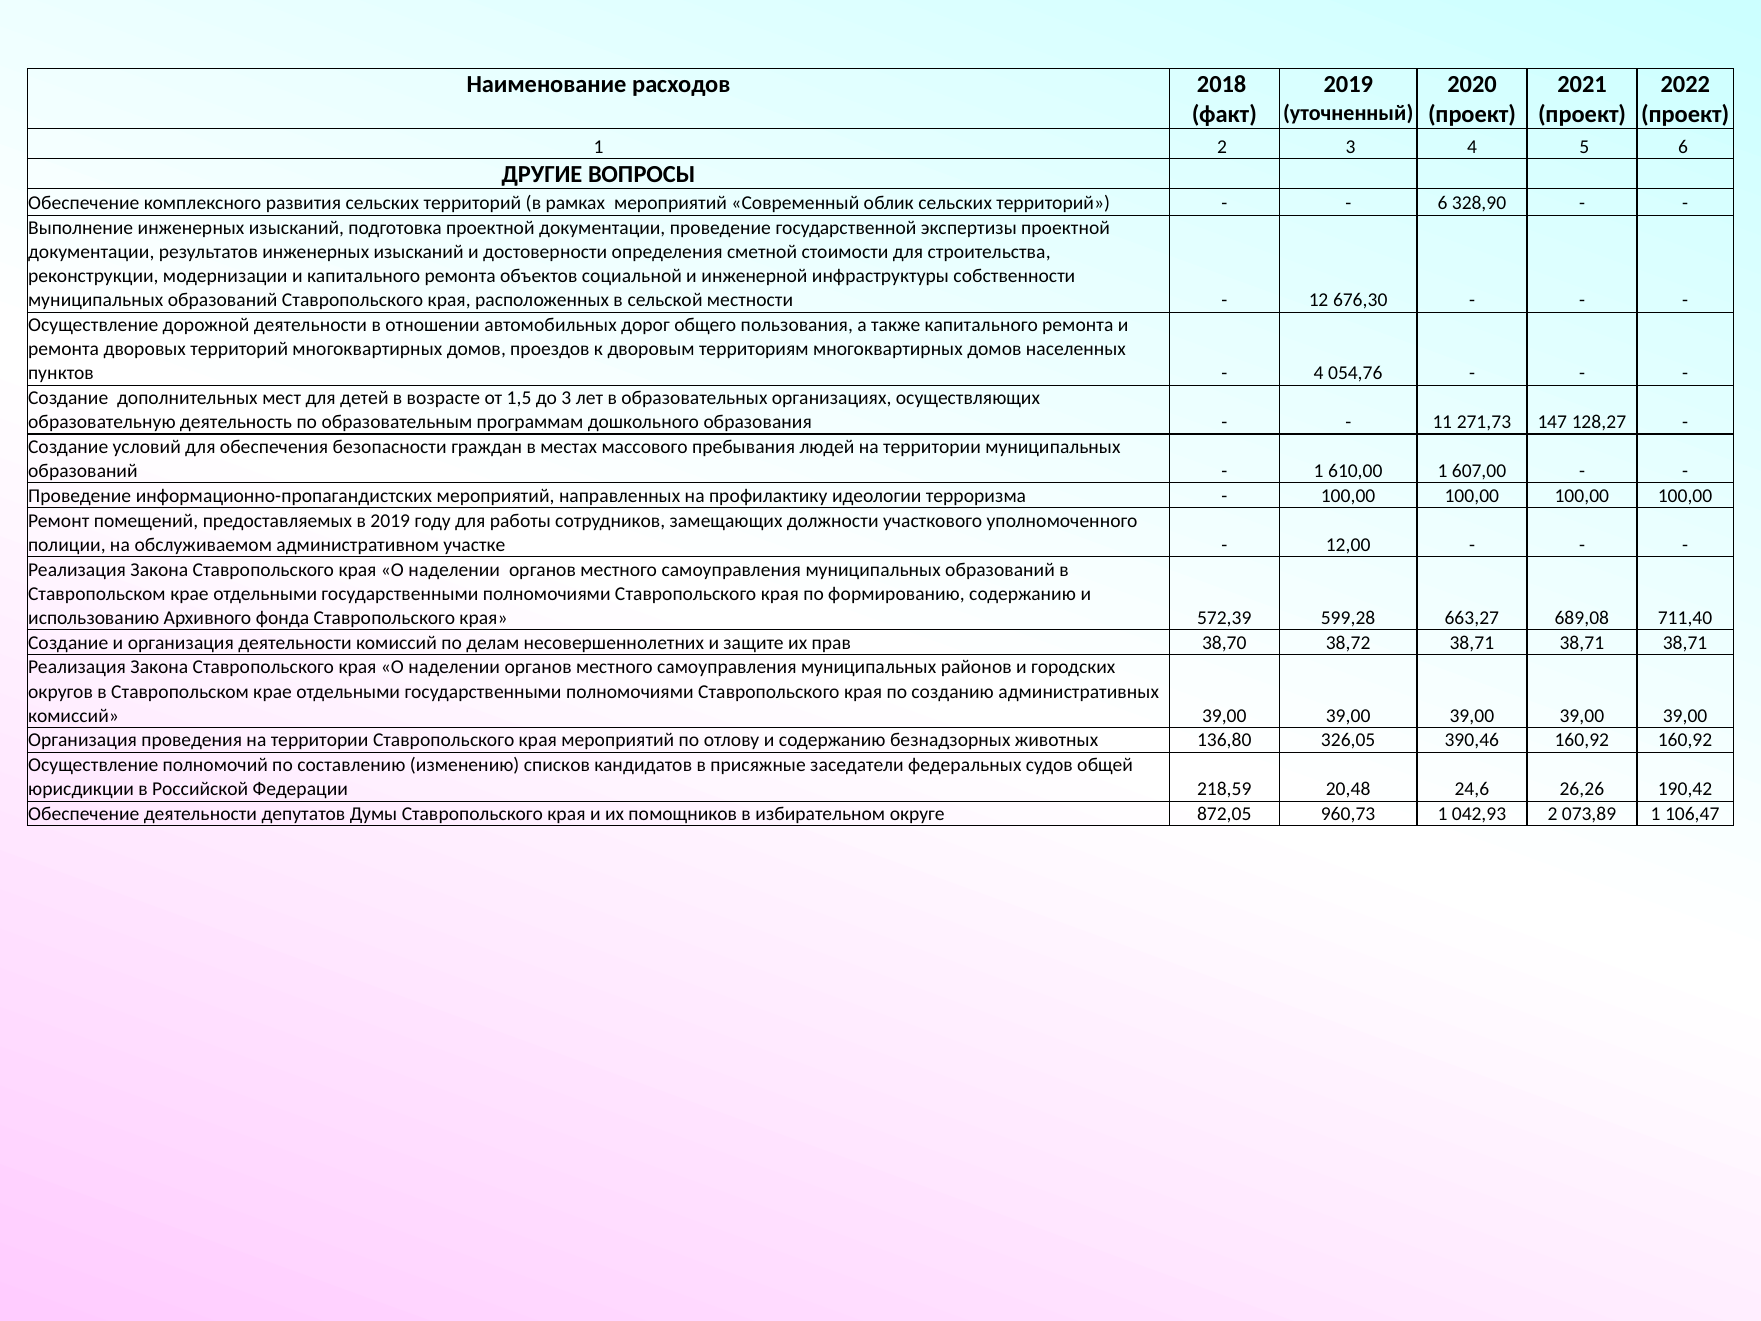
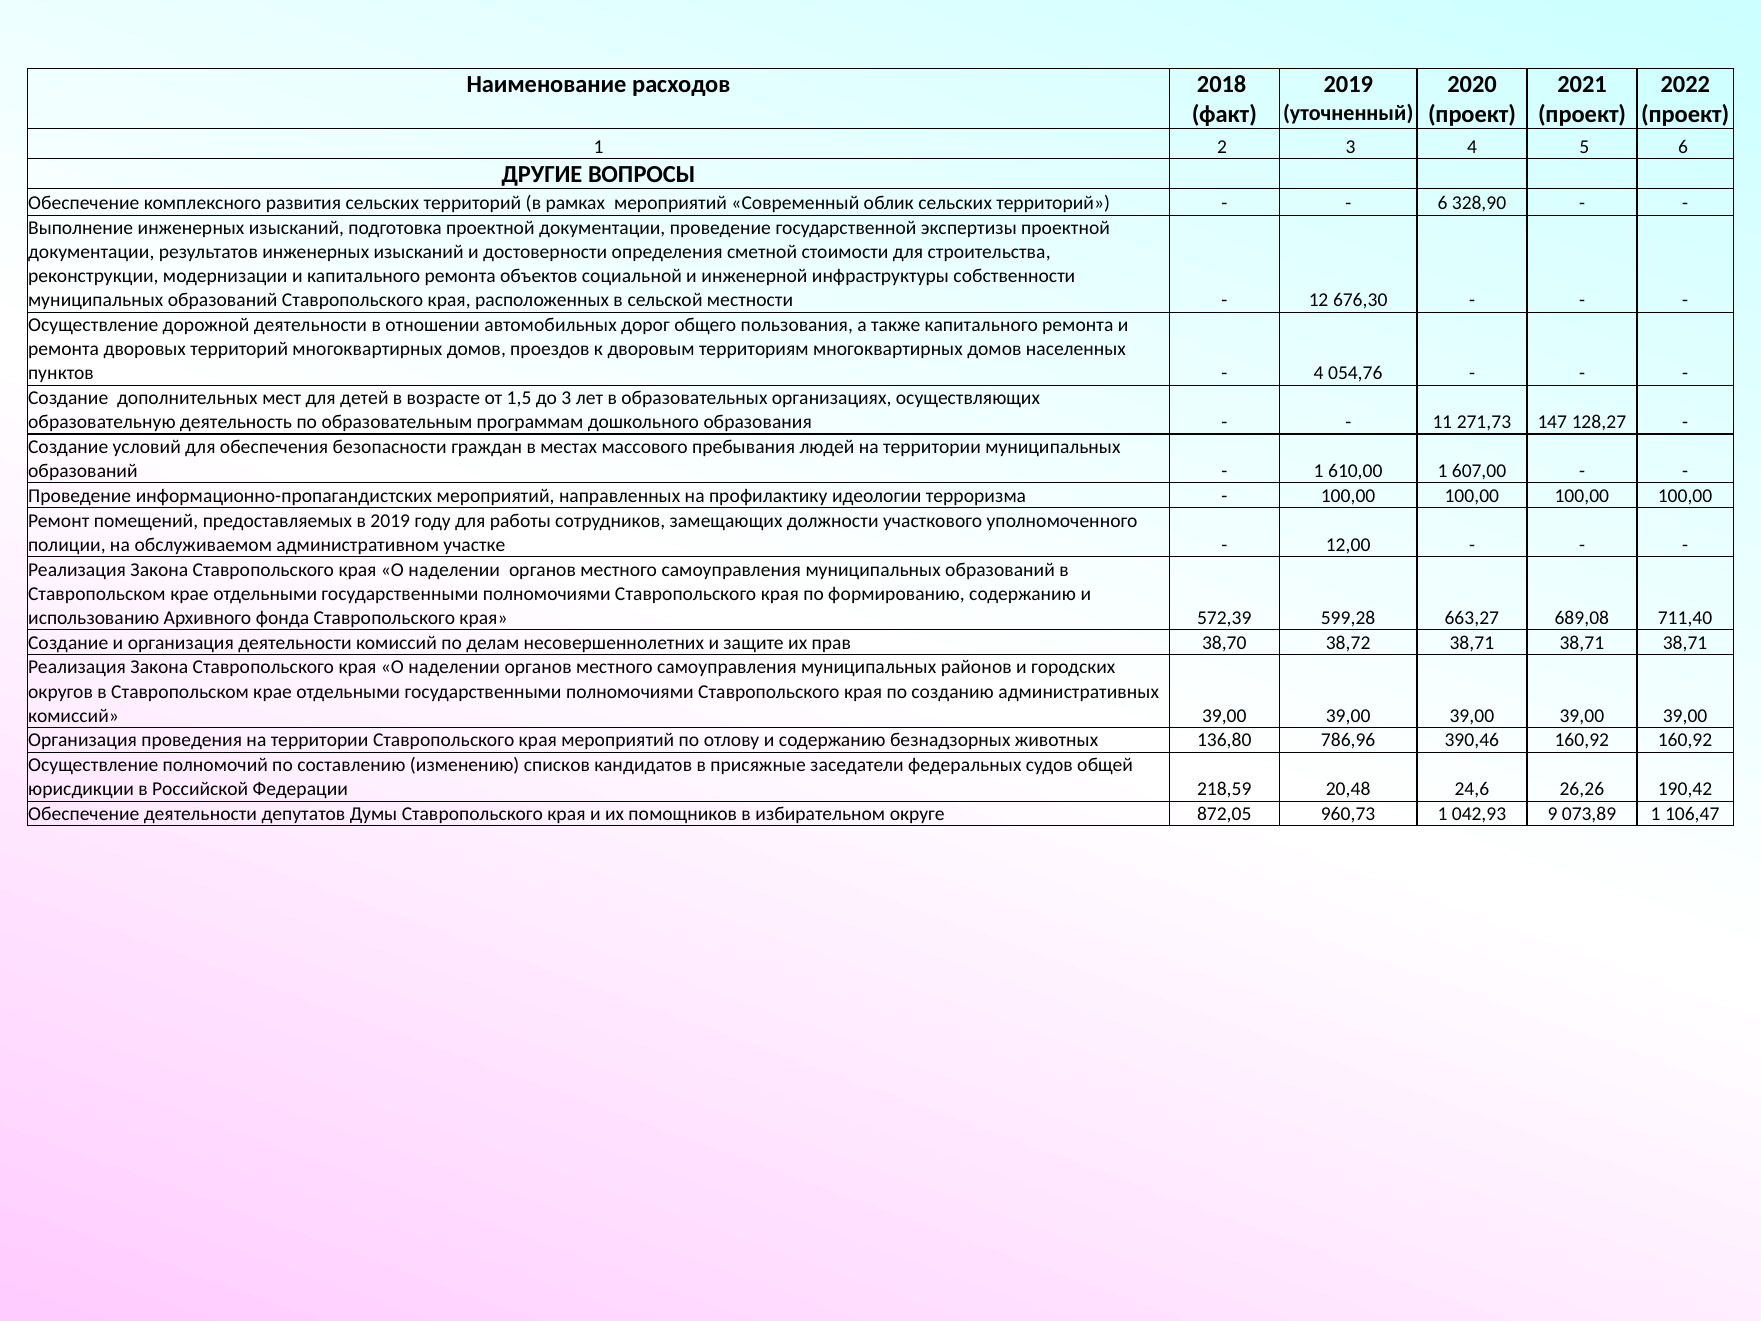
326,05: 326,05 -> 786,96
042,93 2: 2 -> 9
